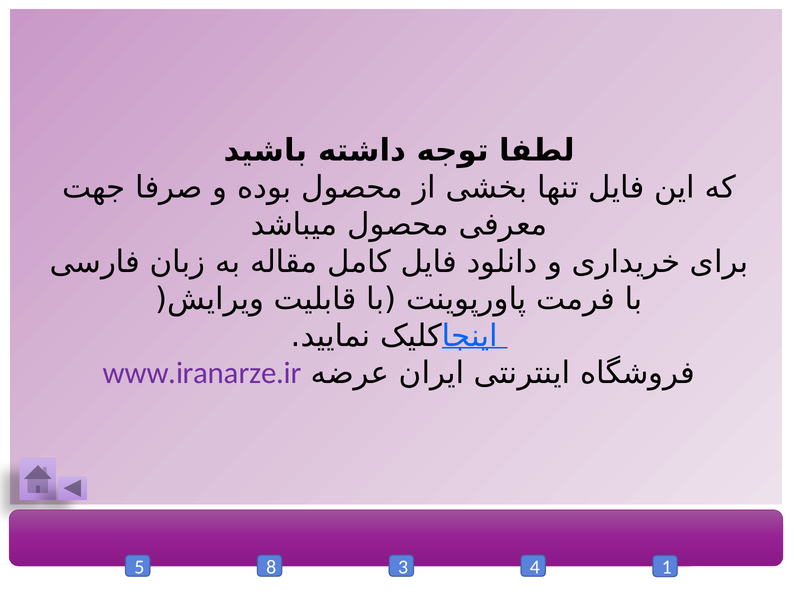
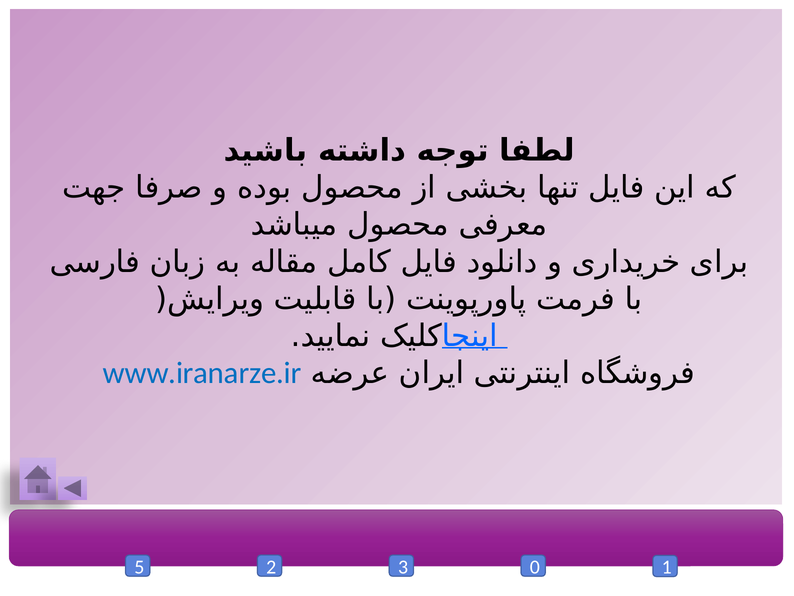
www.iranarze.ir colour: purple -> blue
8: 8 -> 2
4: 4 -> 0
